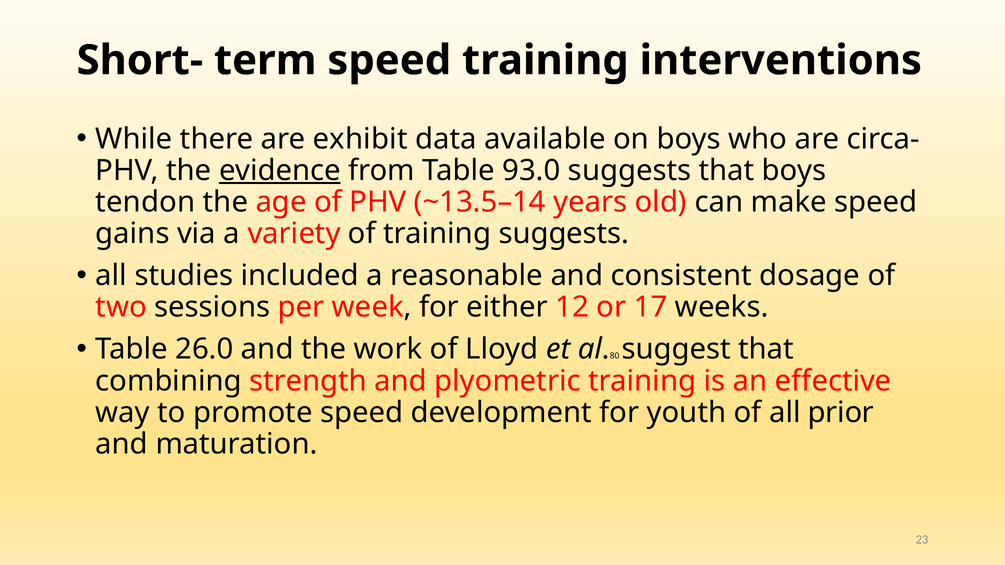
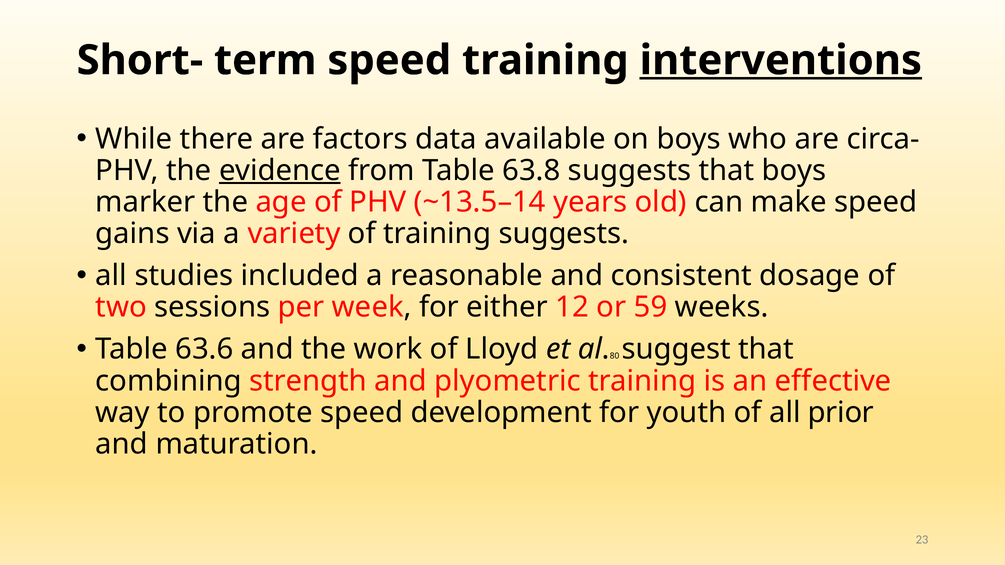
interventions underline: none -> present
exhibit: exhibit -> factors
93.0: 93.0 -> 63.8
tendon: tendon -> marker
17: 17 -> 59
26.0: 26.0 -> 63.6
